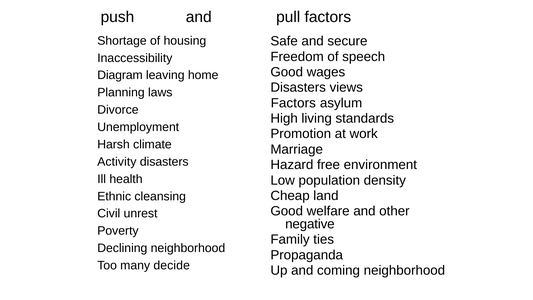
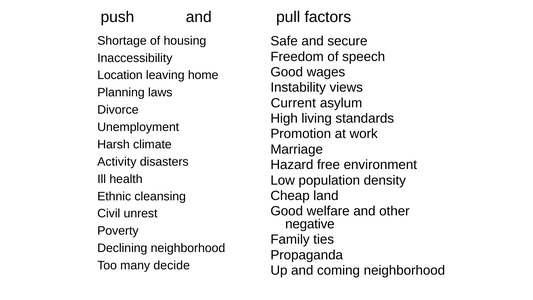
Diagram: Diagram -> Location
Disasters at (298, 87): Disasters -> Instability
Factors at (293, 103): Factors -> Current
